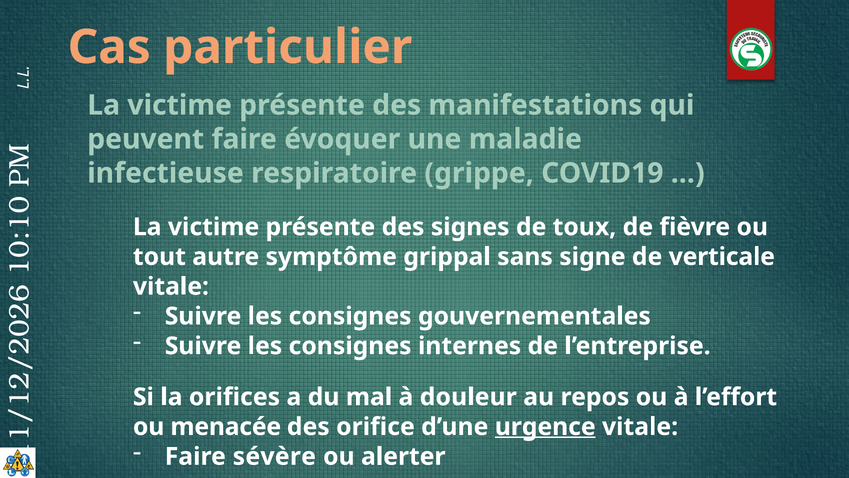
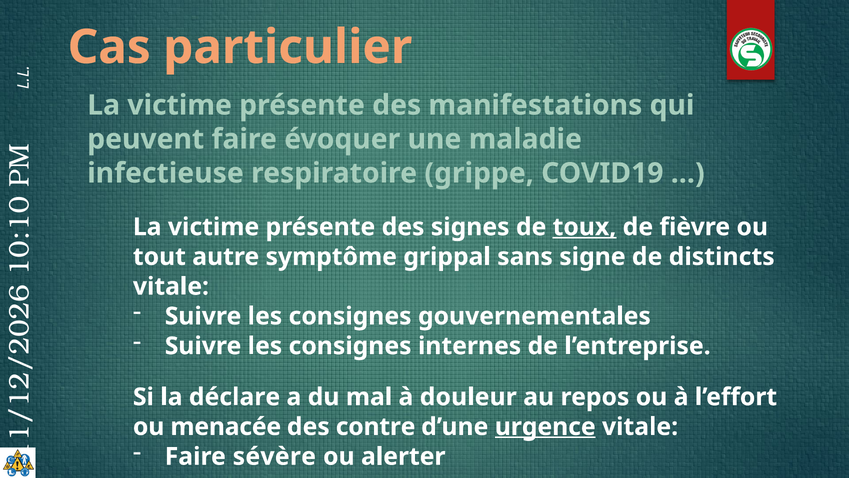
toux underline: none -> present
verticale: verticale -> distincts
orifices: orifices -> déclare
orifice: orifice -> contre
